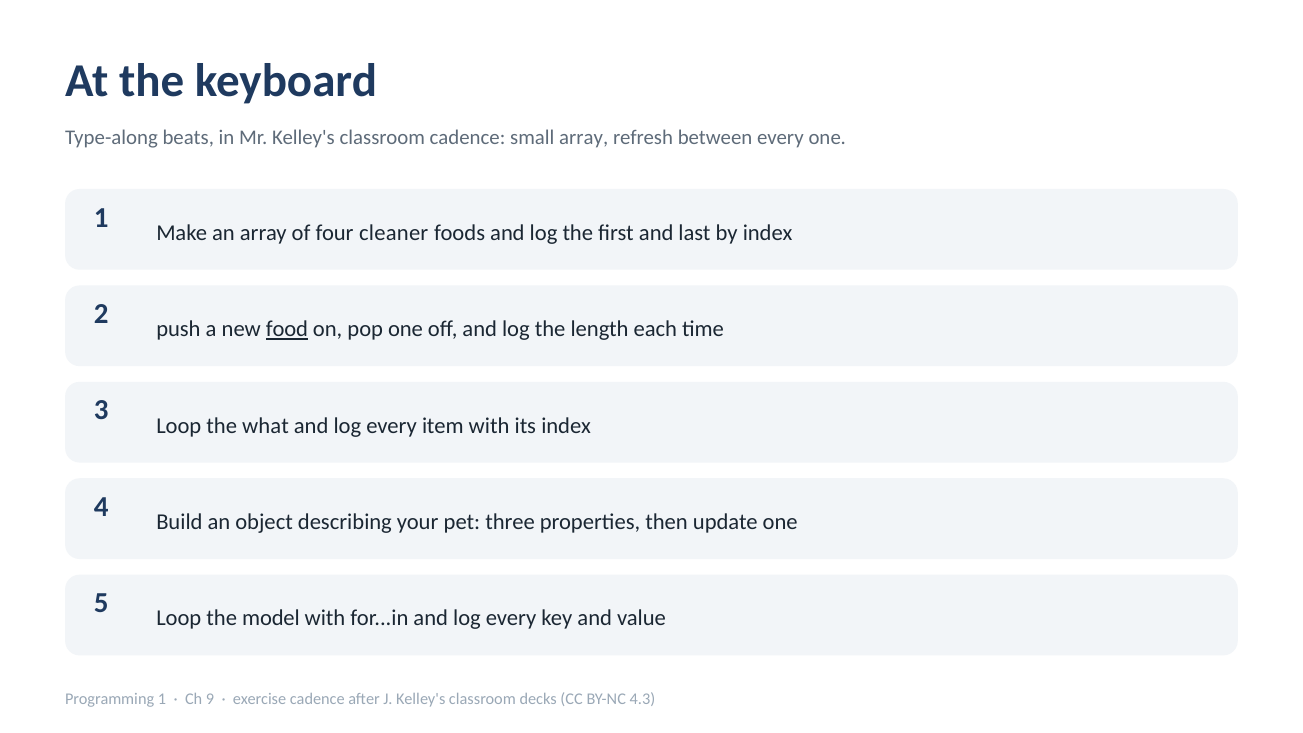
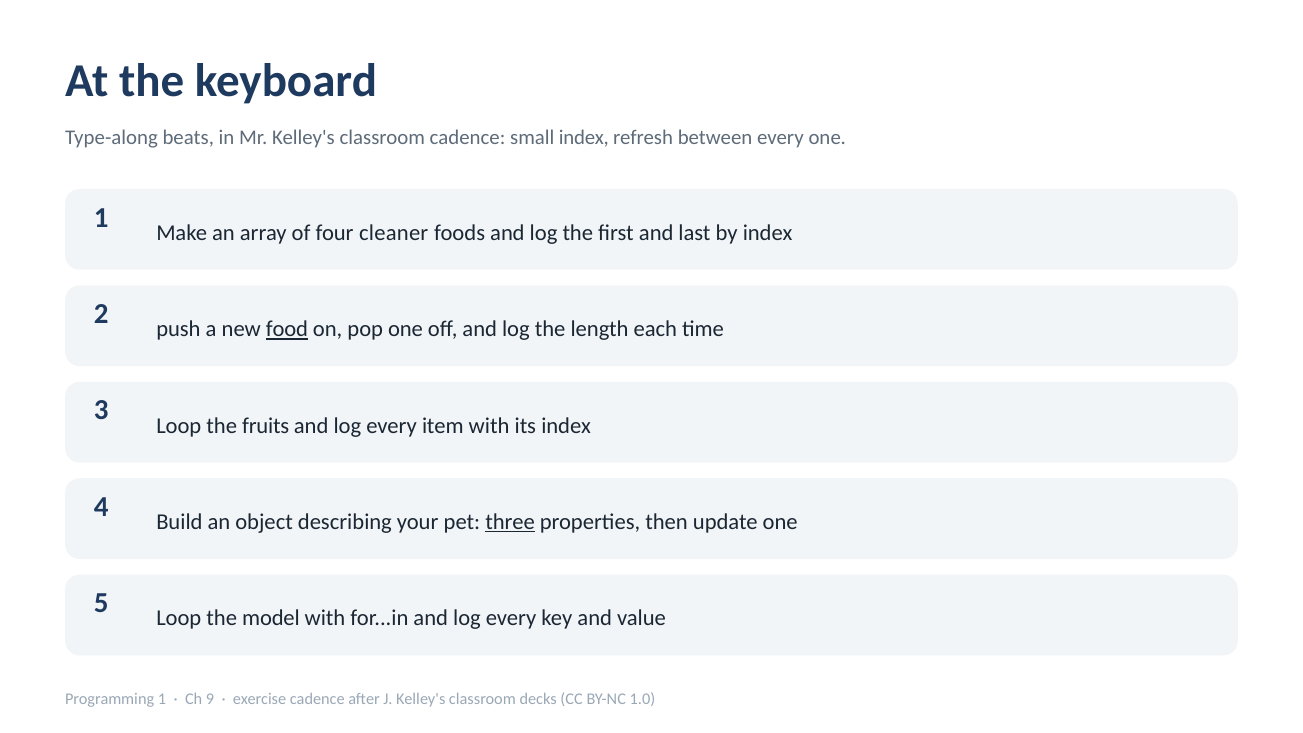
small array: array -> index
what: what -> fruits
three underline: none -> present
4.3: 4.3 -> 1.0
